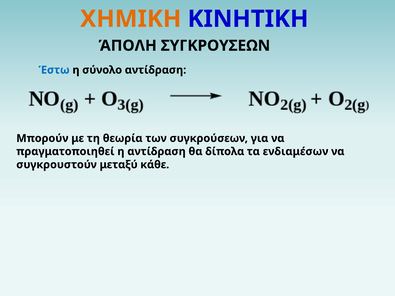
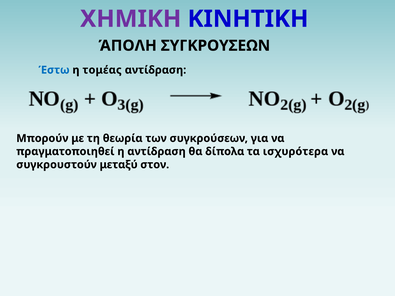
ΧΗΜΙΚΗ colour: orange -> purple
σύνολο: σύνολο -> τομέας
ενδιαμέσων: ενδιαμέσων -> ισχυρότερα
κάθε: κάθε -> στον
